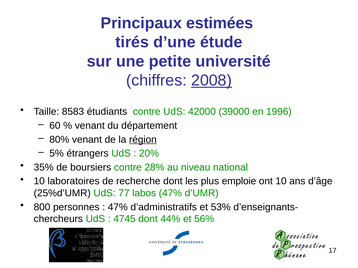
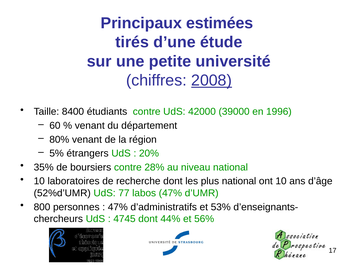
8583: 8583 -> 8400
région underline: present -> none
plus emploie: emploie -> national
25%d’UMR: 25%d’UMR -> 52%d’UMR
